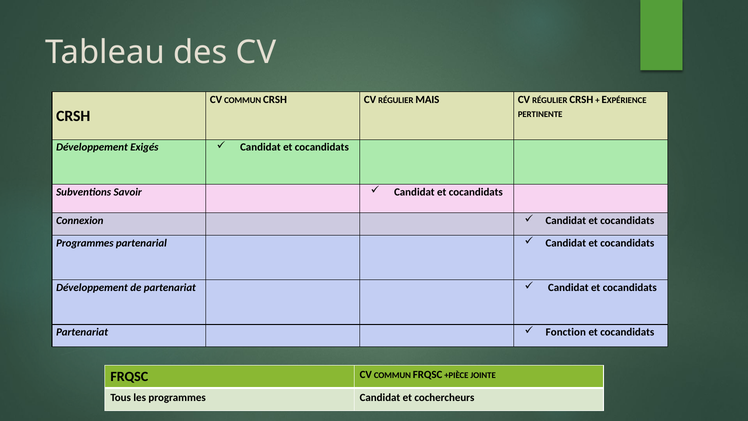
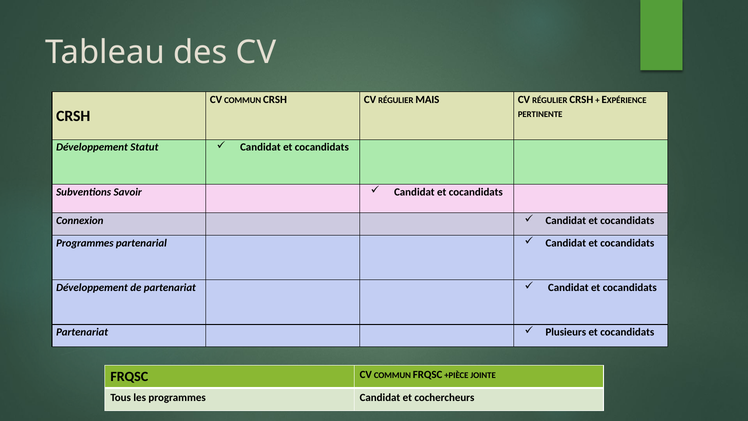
Exigés: Exigés -> Statut
Fonction: Fonction -> Plusieurs
